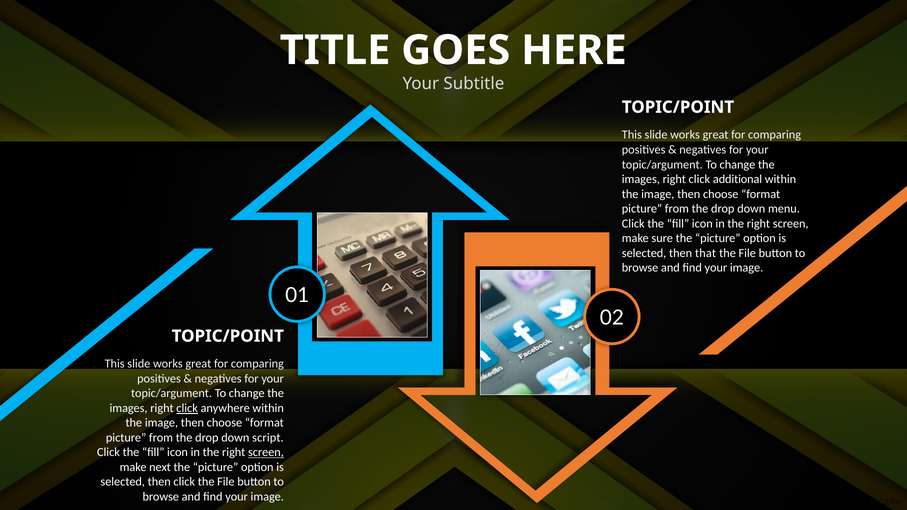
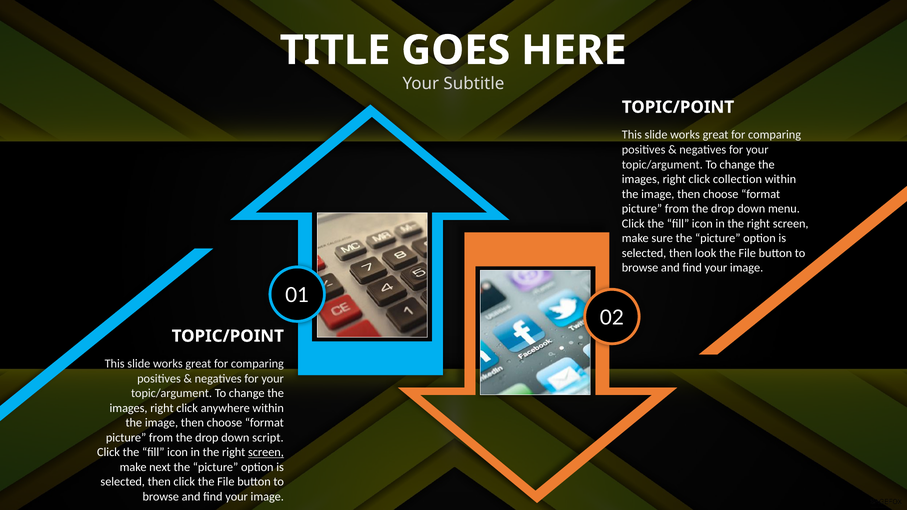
additional: additional -> collection
that: that -> look
click at (187, 408) underline: present -> none
